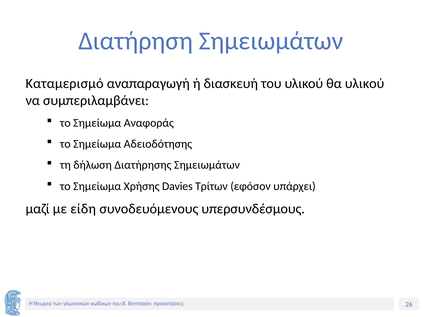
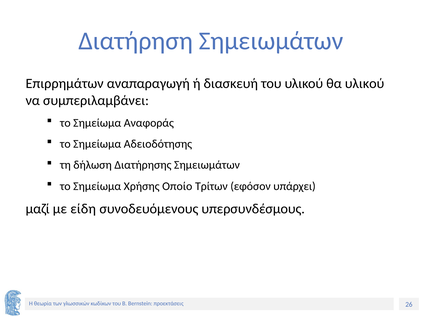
Καταμερισμό: Καταμερισμό -> Επιρρημάτων
Davies: Davies -> Οποίο
